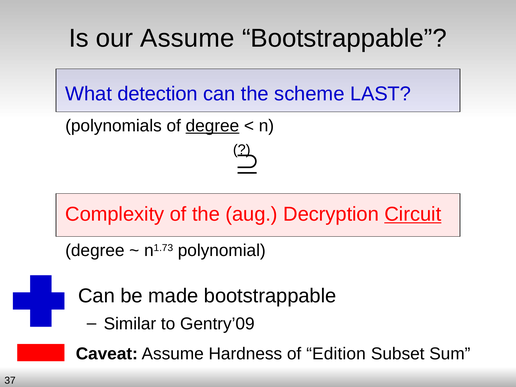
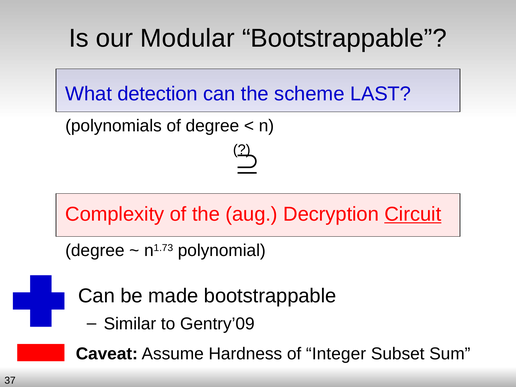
our Assume: Assume -> Modular
degree at (212, 126) underline: present -> none
Edition: Edition -> Integer
